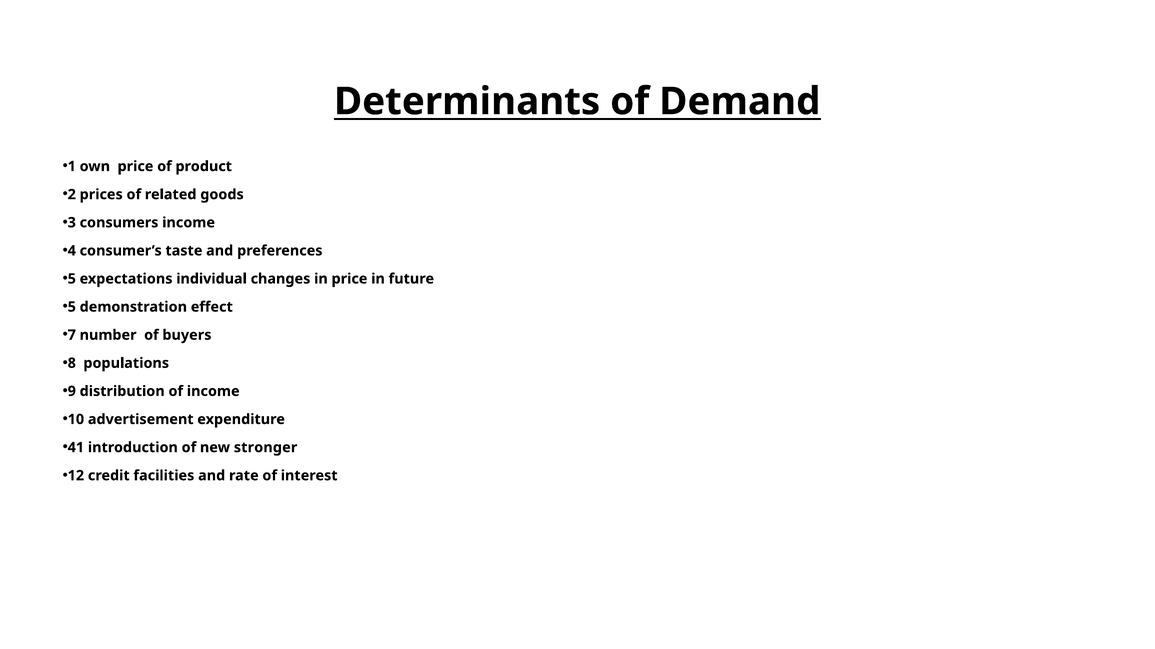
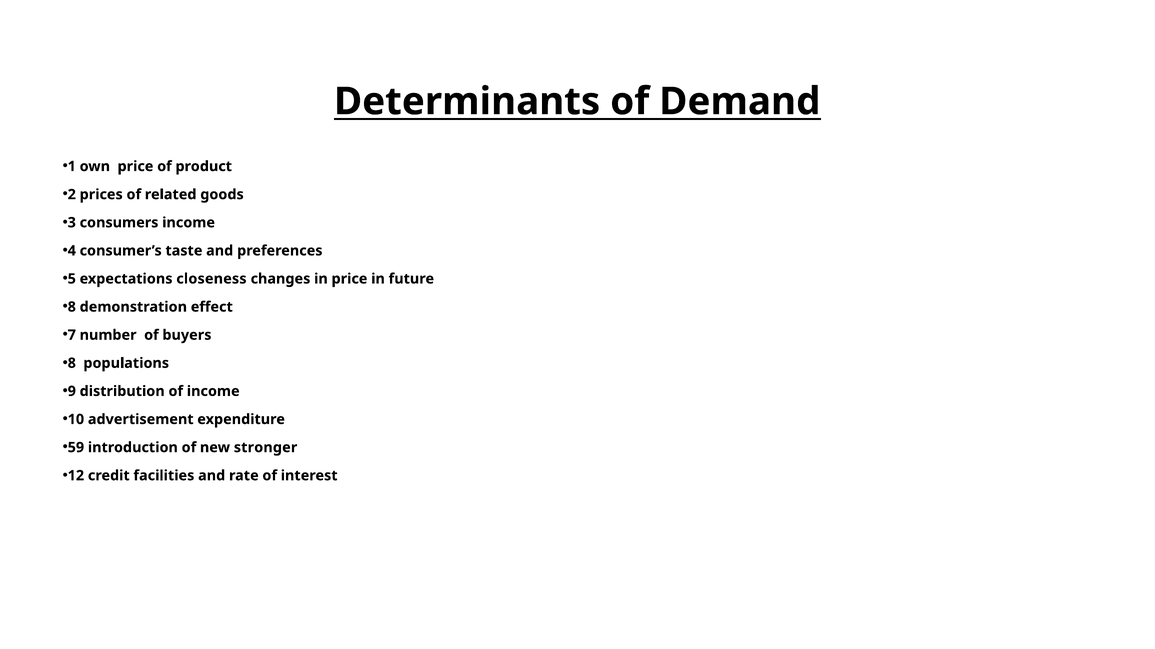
individual: individual -> closeness
5 at (72, 307): 5 -> 8
41: 41 -> 59
